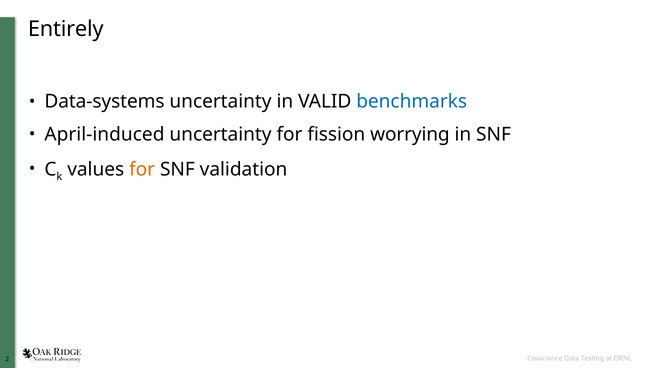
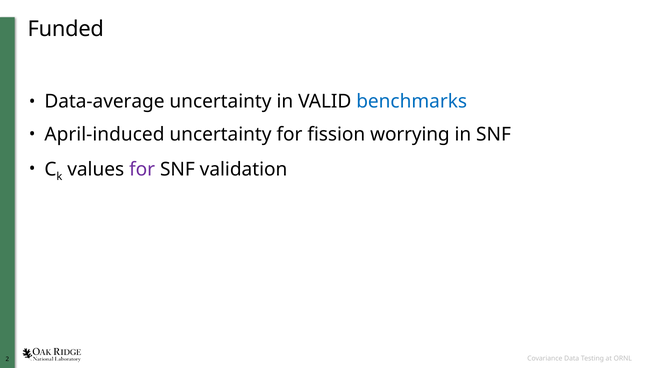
Entirely: Entirely -> Funded
Data-systems: Data-systems -> Data-average
for at (142, 169) colour: orange -> purple
